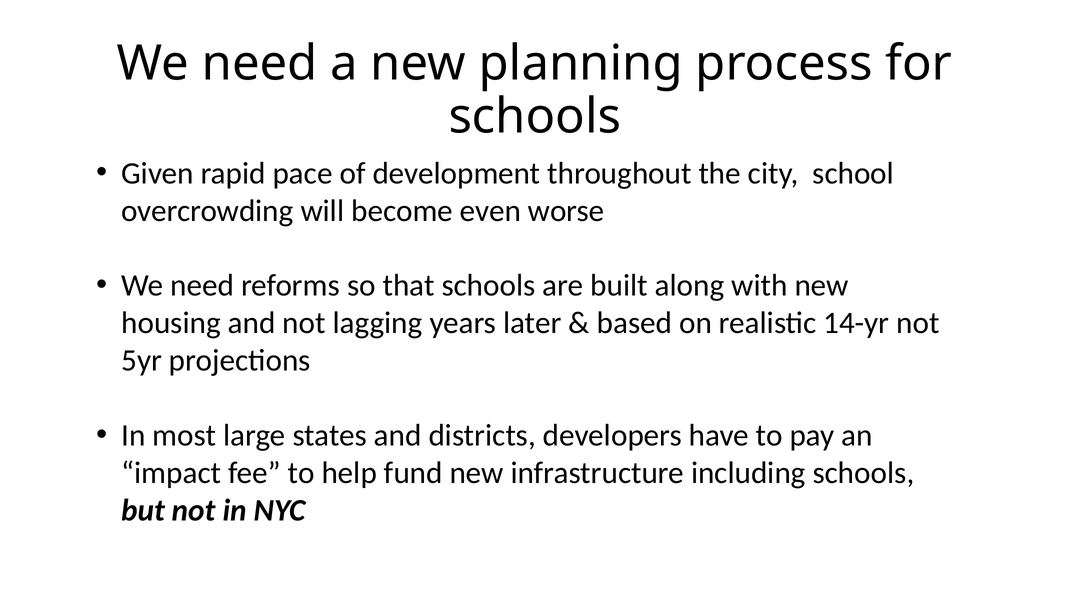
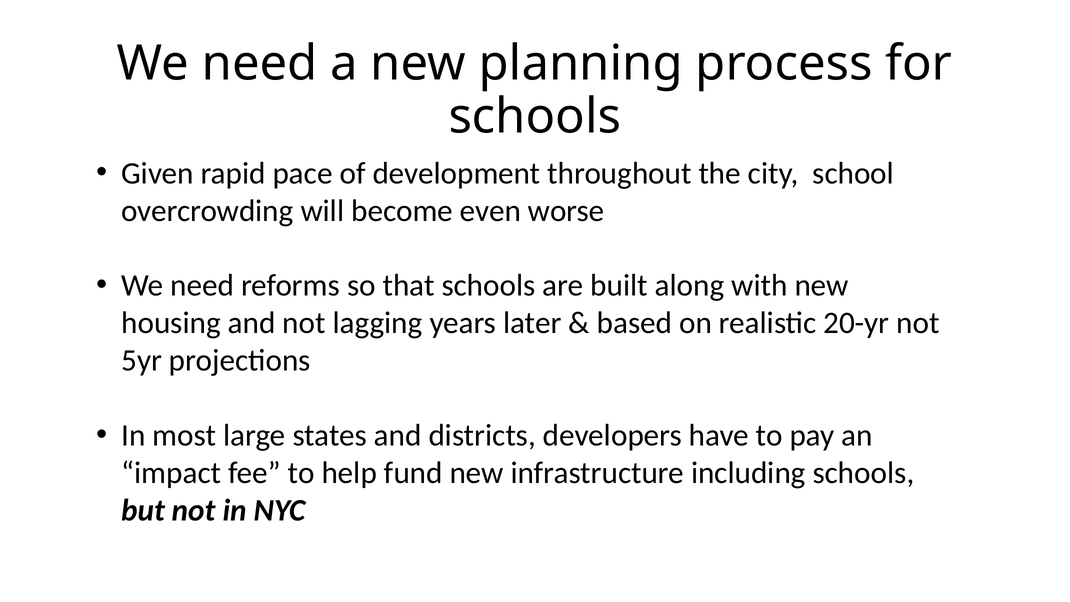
14-yr: 14-yr -> 20-yr
